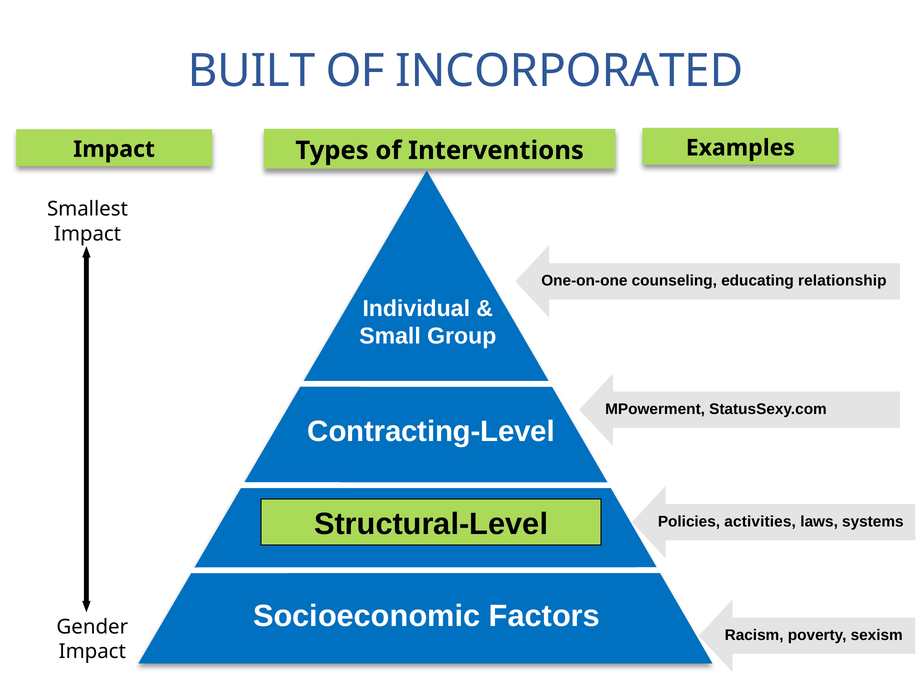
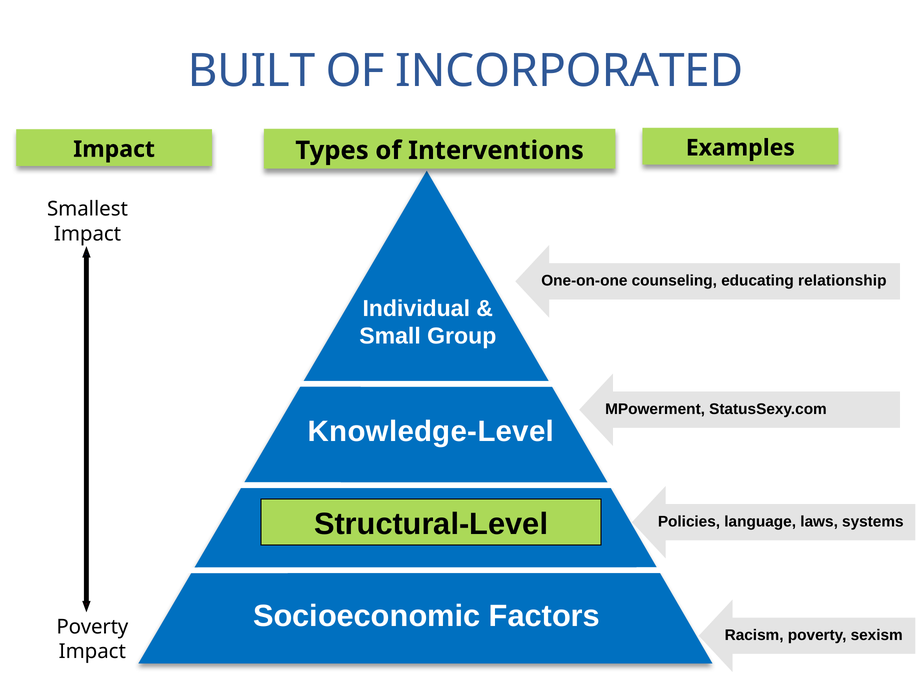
Contracting-Level: Contracting-Level -> Knowledge-Level
activities: activities -> language
Gender at (92, 627): Gender -> Poverty
